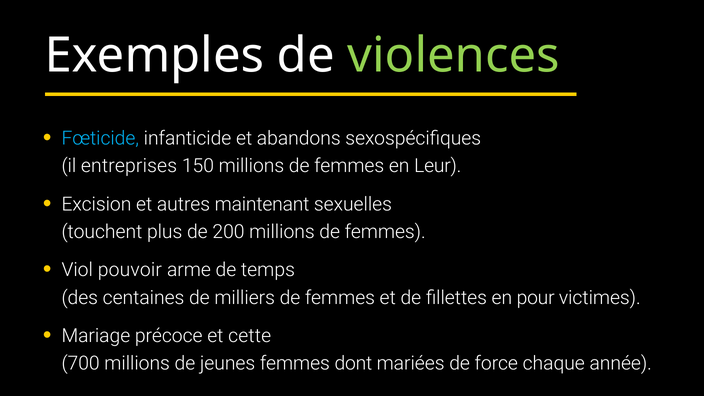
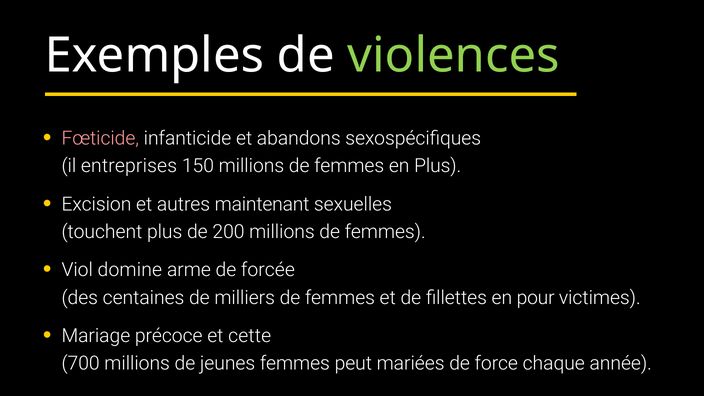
Fœticide colour: light blue -> pink
en Leur: Leur -> Plus
pouvoir: pouvoir -> domine
temps: temps -> forcée
dont: dont -> peut
